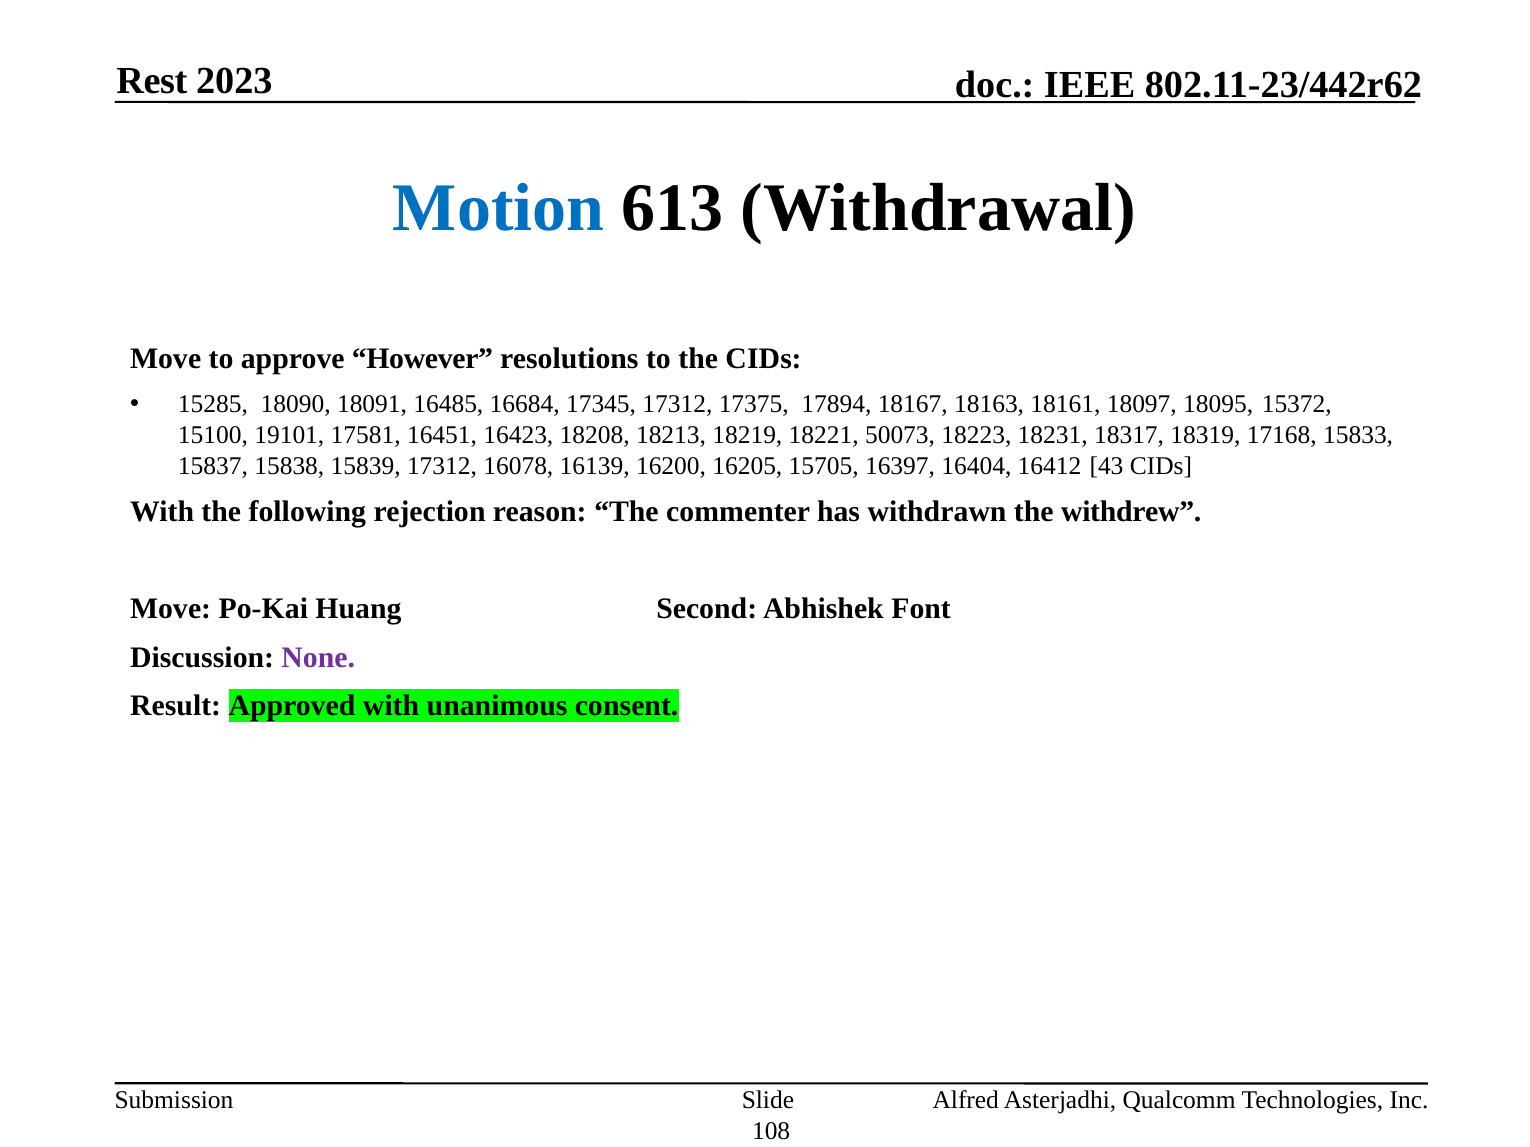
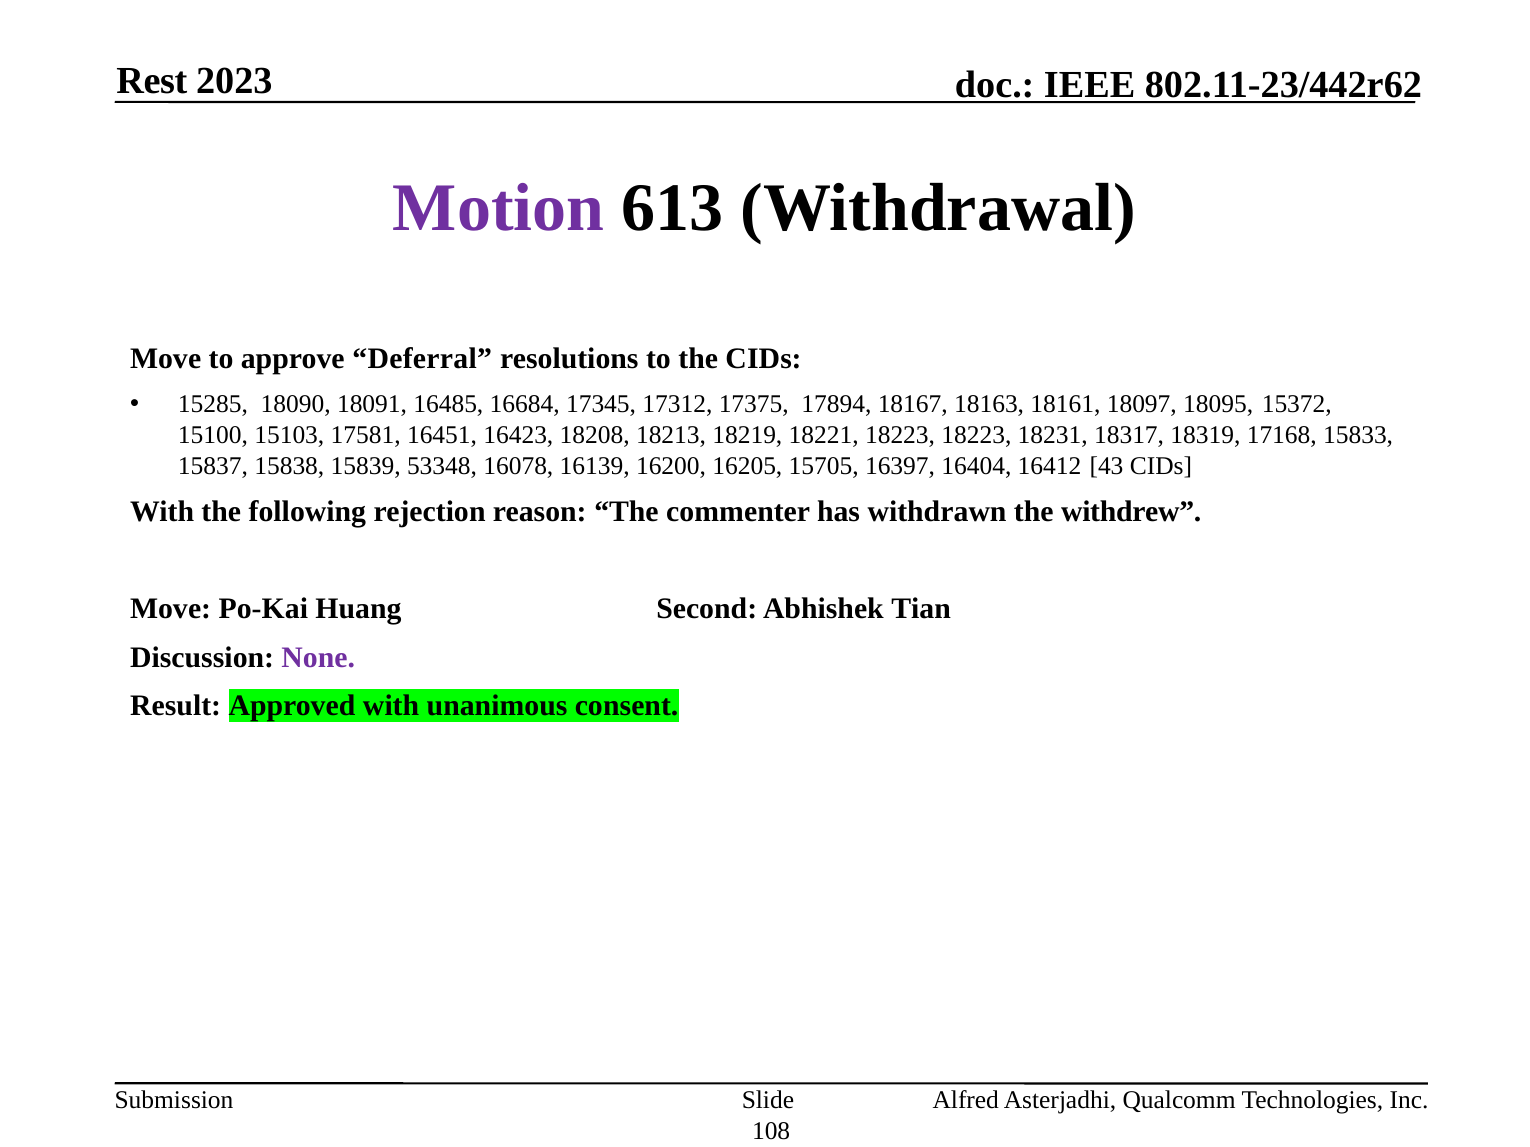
Motion colour: blue -> purple
However: However -> Deferral
19101: 19101 -> 15103
18221 50073: 50073 -> 18223
15839 17312: 17312 -> 53348
Font: Font -> Tian
